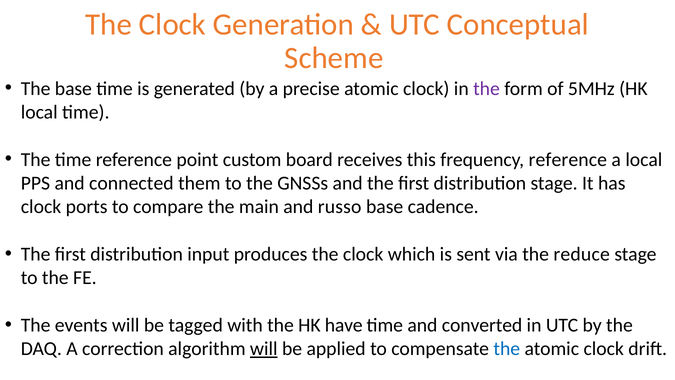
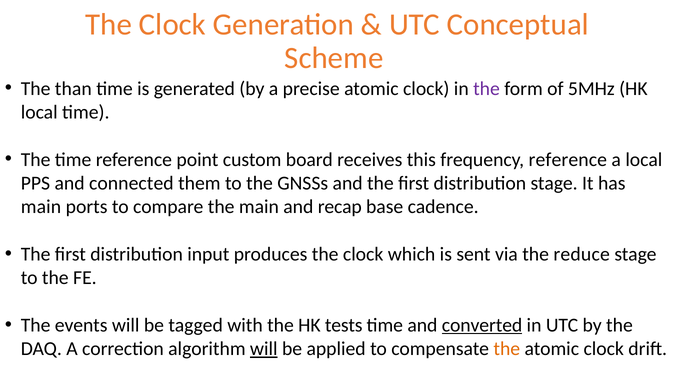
The base: base -> than
clock at (41, 207): clock -> main
russo: russo -> recap
have: have -> tests
converted underline: none -> present
the at (507, 348) colour: blue -> orange
